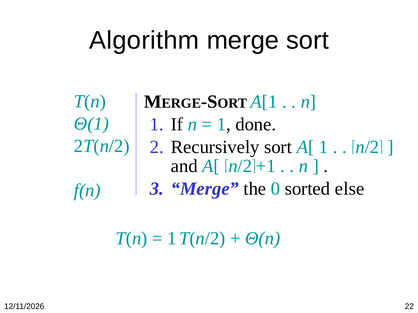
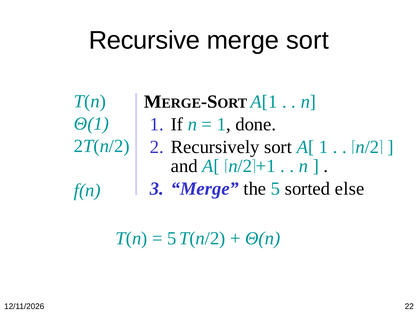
Algorithm: Algorithm -> Recursive
the 0: 0 -> 5
1 at (172, 239): 1 -> 5
